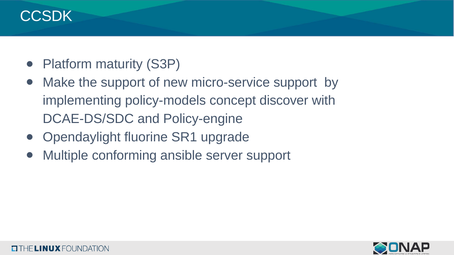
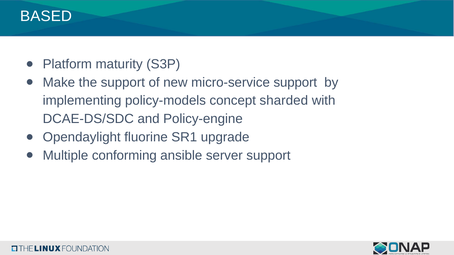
CCSDK: CCSDK -> BASED
discover: discover -> sharded
